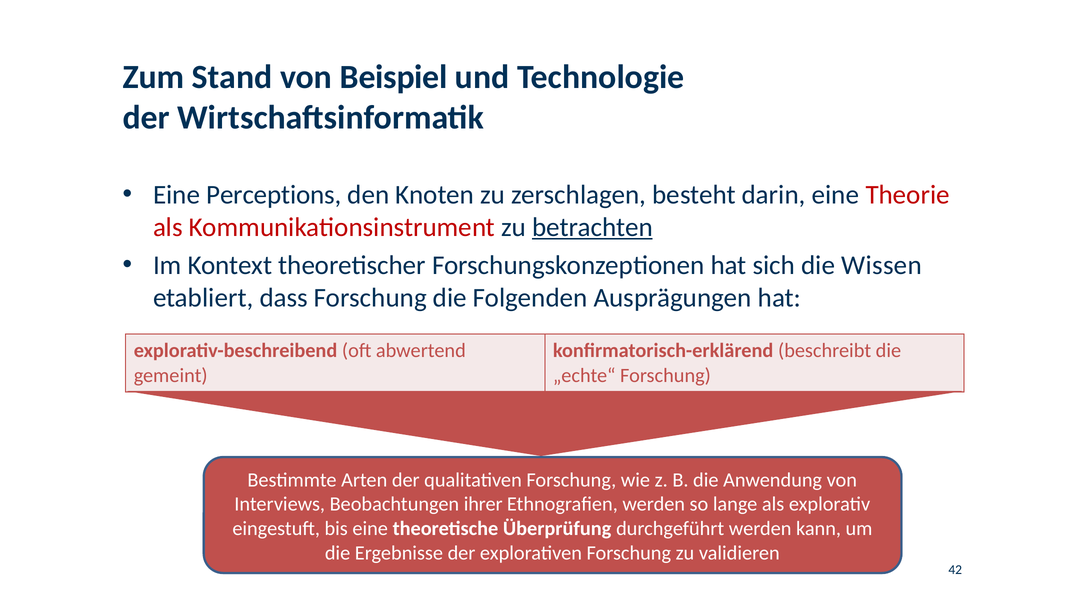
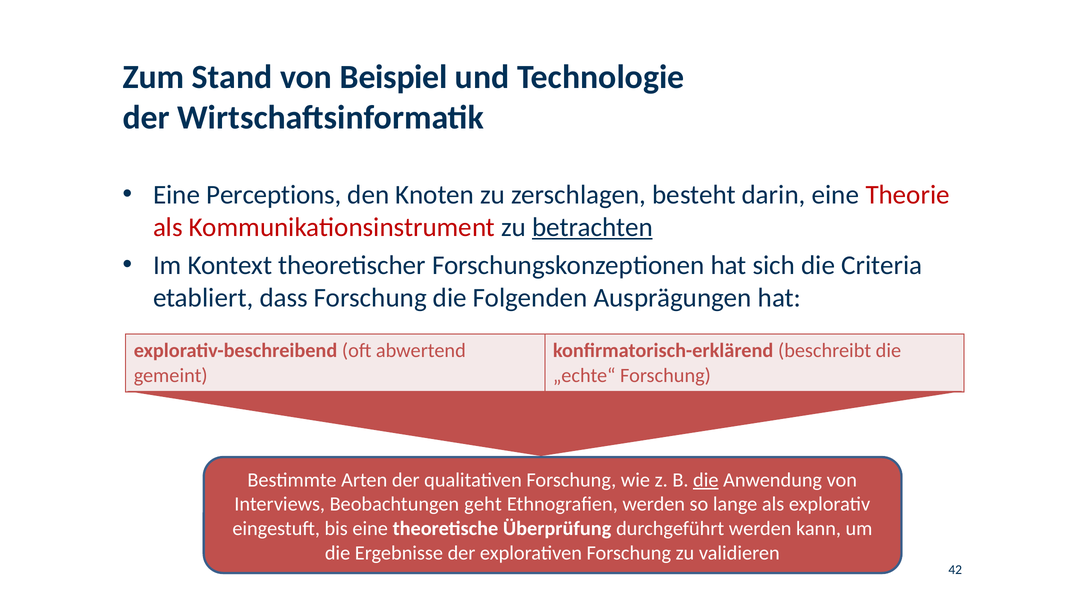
Wissen: Wissen -> Criteria
die at (706, 480) underline: none -> present
ihrer: ihrer -> geht
